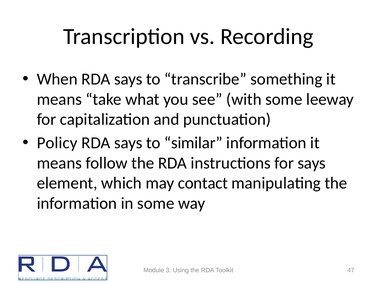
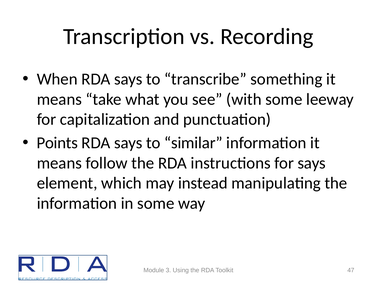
Policy: Policy -> Points
contact: contact -> instead
